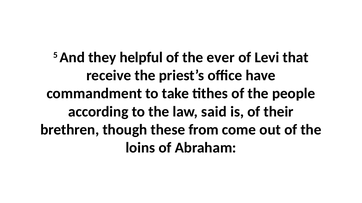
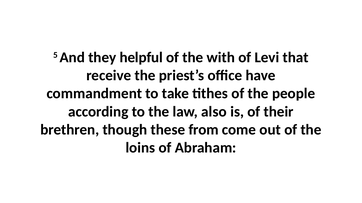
ever: ever -> with
said: said -> also
